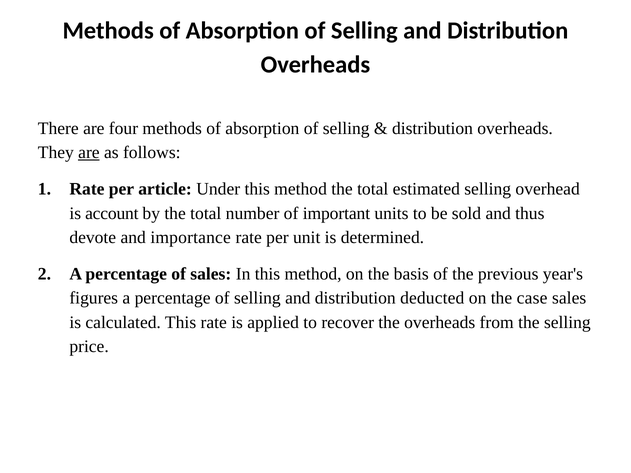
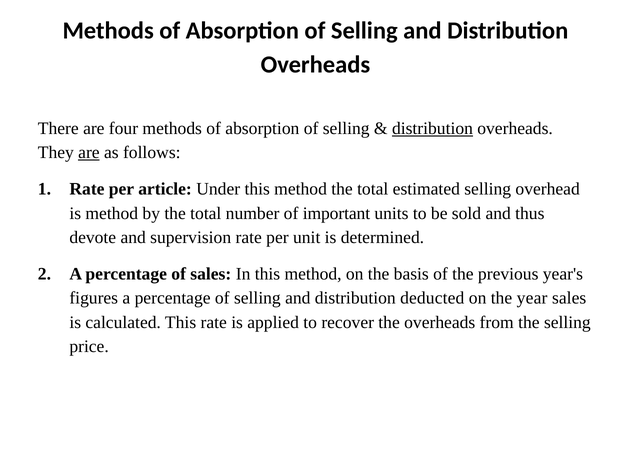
distribution at (432, 128) underline: none -> present
is account: account -> method
importance: importance -> supervision
case: case -> year
